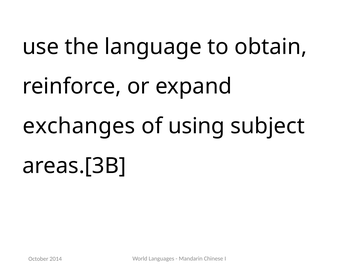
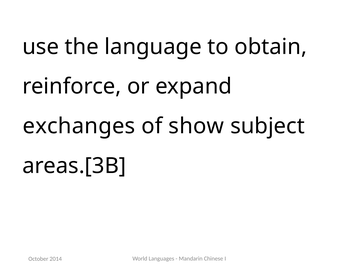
using: using -> show
